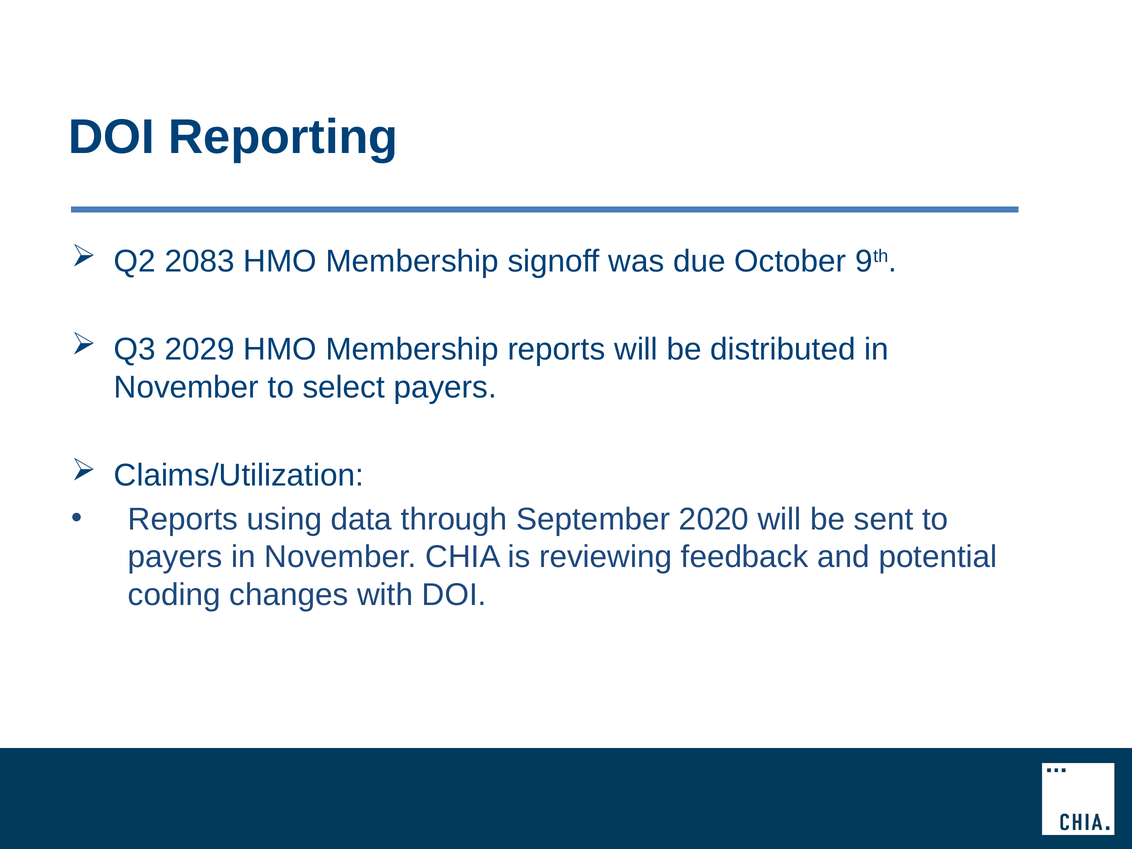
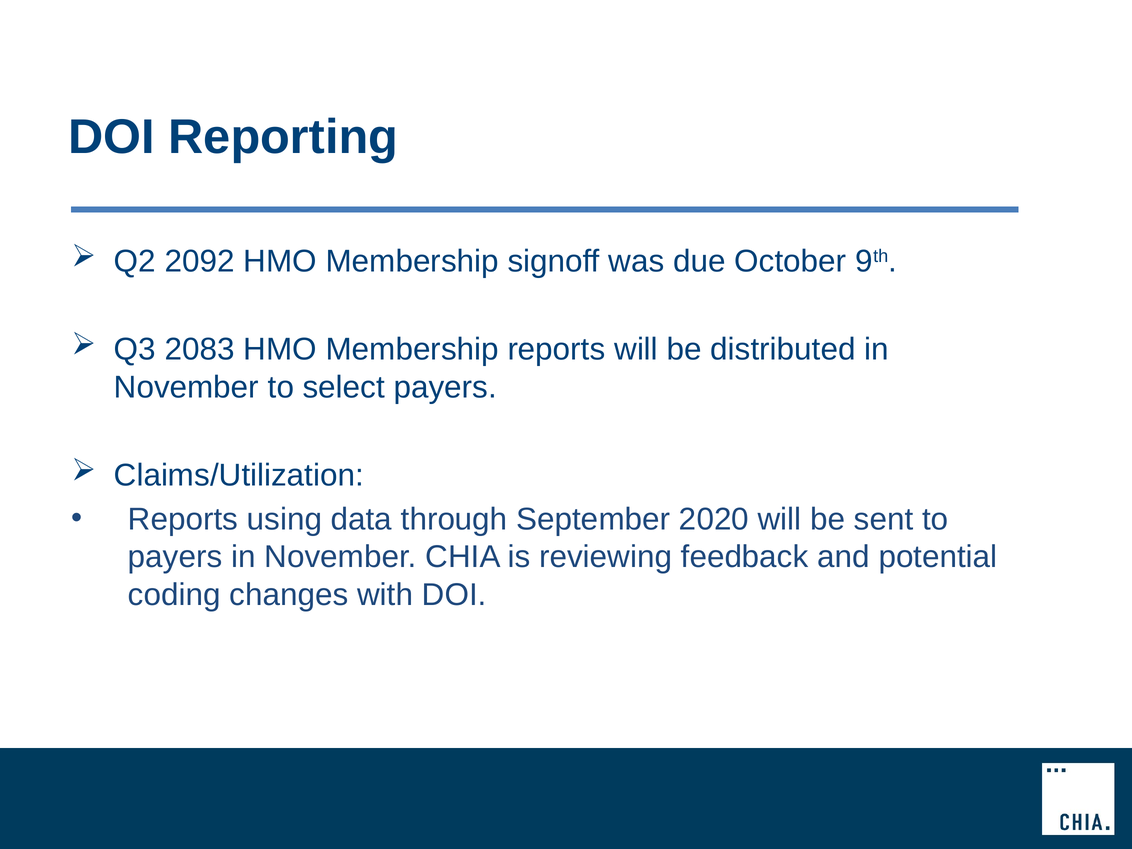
2083: 2083 -> 2092
2029: 2029 -> 2083
